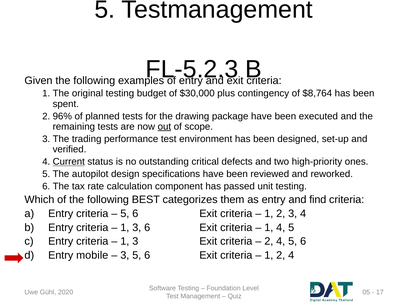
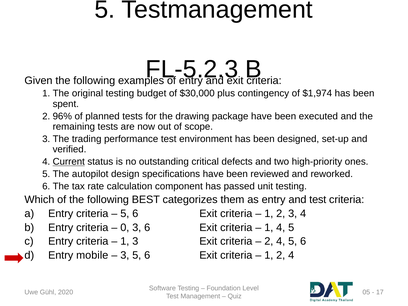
$8,764: $8,764 -> $1,974
out underline: present -> none
and find: find -> test
1 at (125, 227): 1 -> 0
